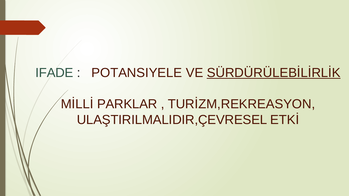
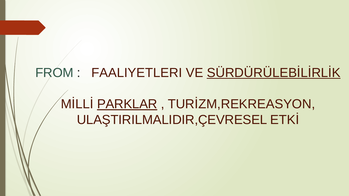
IFADE: IFADE -> FROM
POTANSIYELE: POTANSIYELE -> FAALIYETLERI
PARKLAR underline: none -> present
